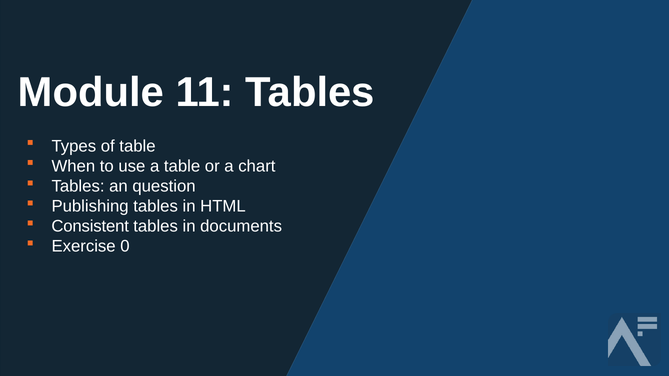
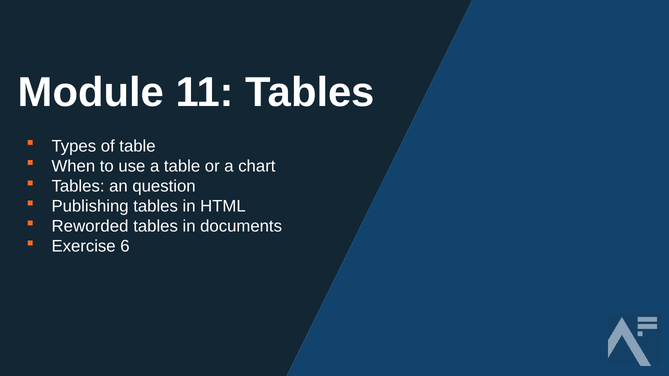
Consistent: Consistent -> Reworded
0: 0 -> 6
